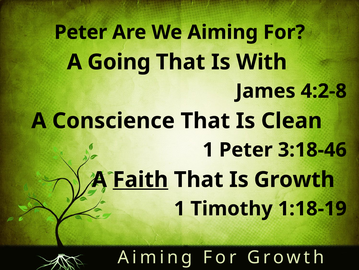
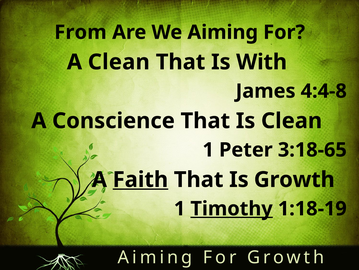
Peter at (81, 32): Peter -> From
A Going: Going -> Clean
4:2-8: 4:2-8 -> 4:4-8
3:18-46: 3:18-46 -> 3:18-65
Timothy underline: none -> present
